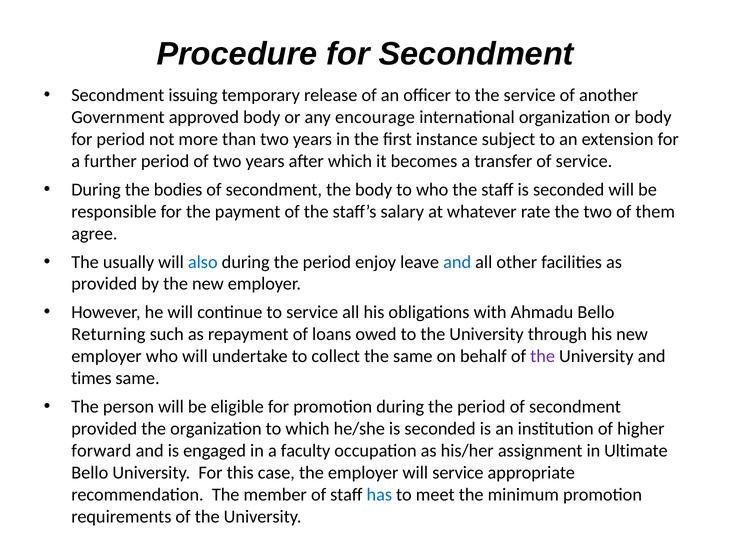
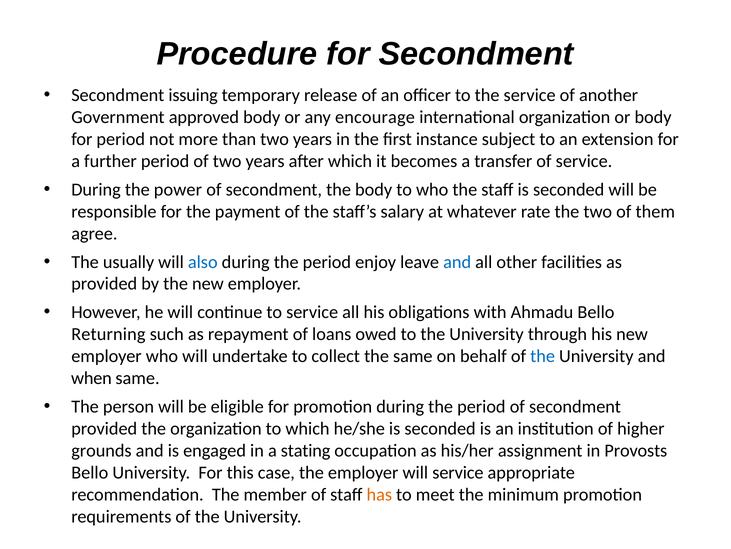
bodies: bodies -> power
the at (543, 356) colour: purple -> blue
times: times -> when
forward: forward -> grounds
faculty: faculty -> stating
Ultimate: Ultimate -> Provosts
has colour: blue -> orange
